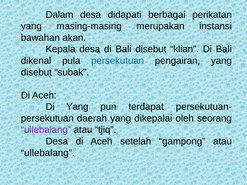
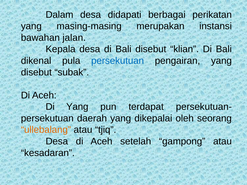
akan: akan -> jalan
ullebalang at (46, 130) colour: purple -> orange
ullebalang at (48, 153): ullebalang -> kesadaran
